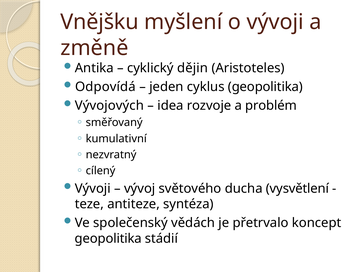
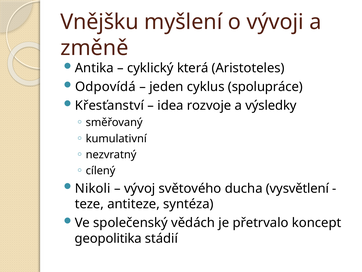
dějin: dějin -> která
cyklus geopolitika: geopolitika -> spolupráce
Vývojových: Vývojových -> Křesťanství
problém: problém -> výsledky
Vývoji at (93, 188): Vývoji -> Nikoli
